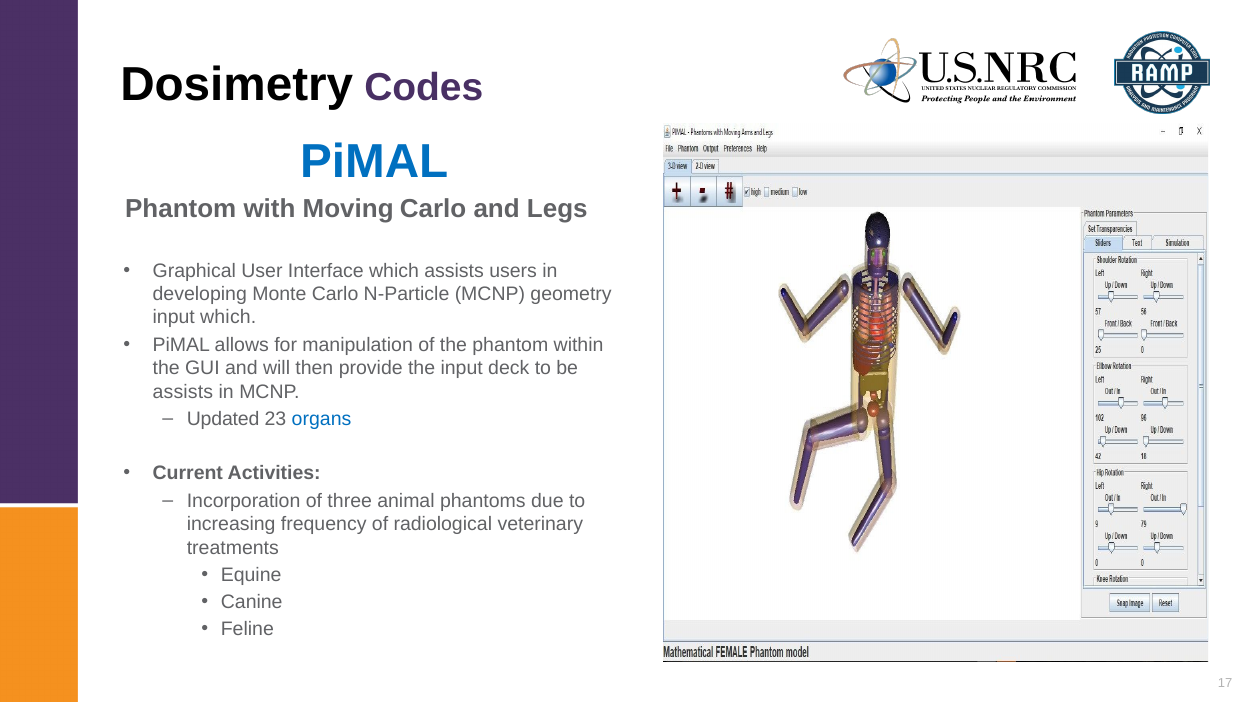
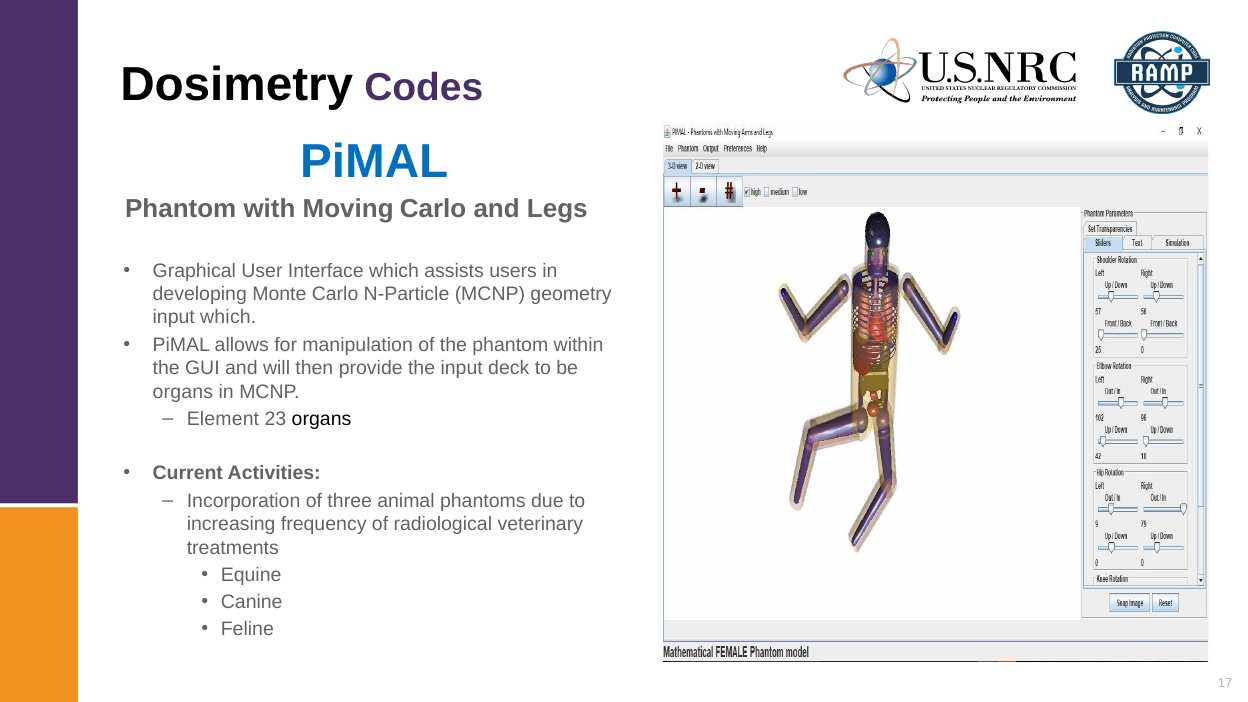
assists at (183, 392): assists -> organs
Updated: Updated -> Element
organs at (322, 419) colour: blue -> black
